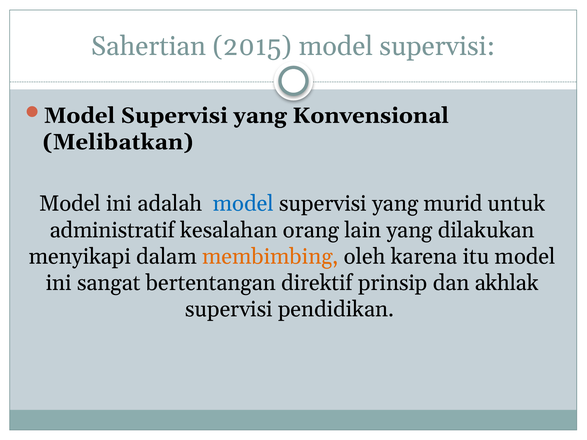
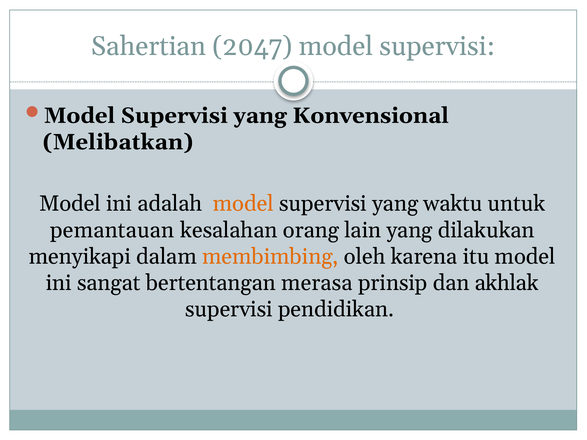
2015: 2015 -> 2047
model at (243, 204) colour: blue -> orange
murid: murid -> waktu
administratif: administratif -> pemantauan
direktif: direktif -> merasa
